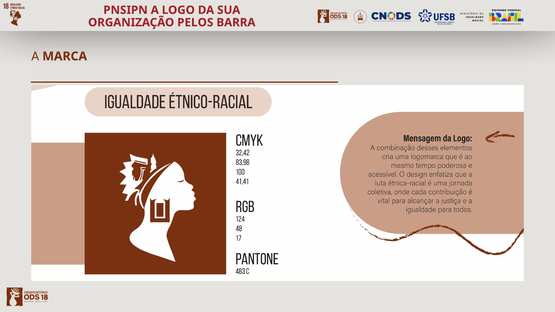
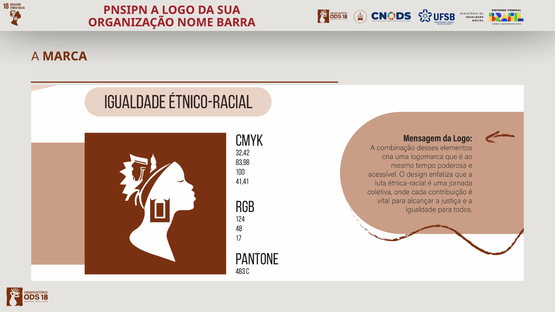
PELOS: PELOS -> NOME
